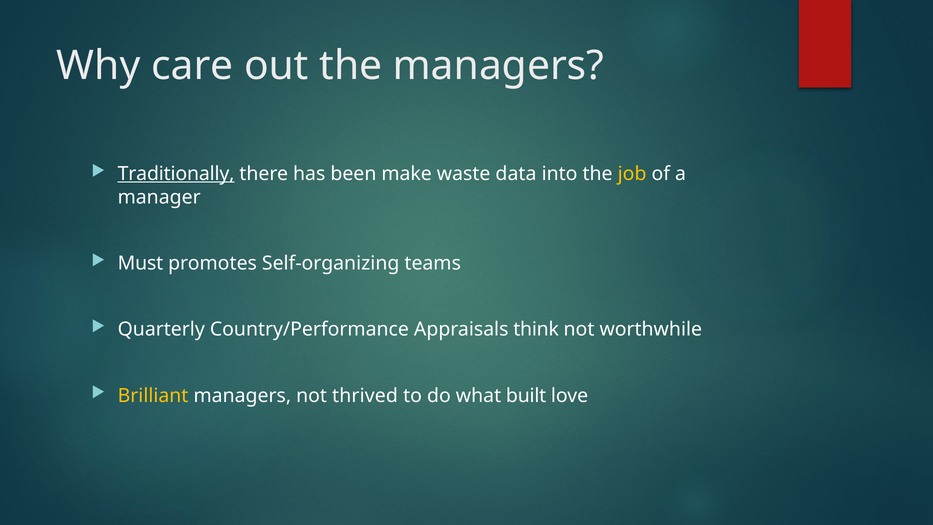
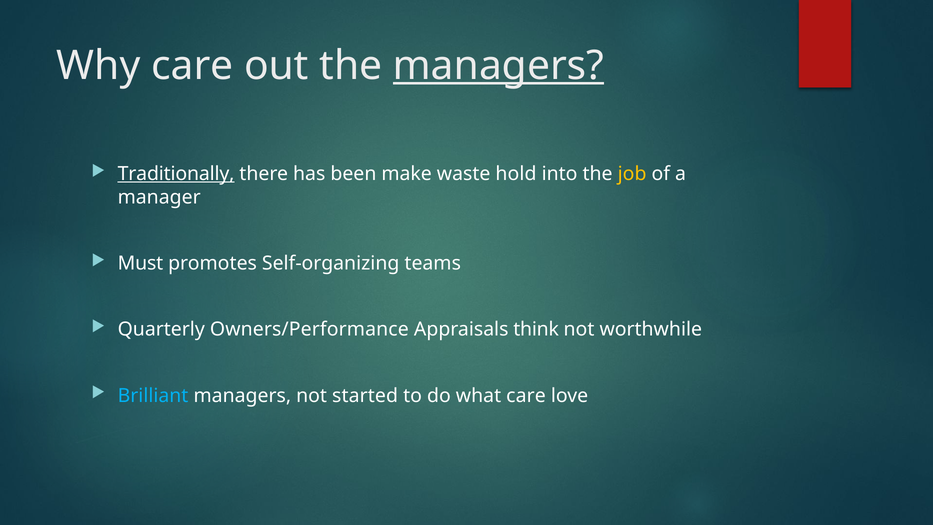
managers at (499, 66) underline: none -> present
data: data -> hold
Country/Performance: Country/Performance -> Owners/Performance
Brilliant colour: yellow -> light blue
thrived: thrived -> started
what built: built -> care
